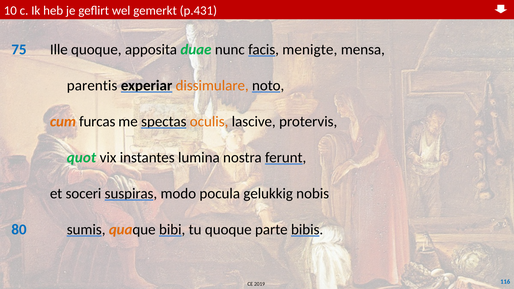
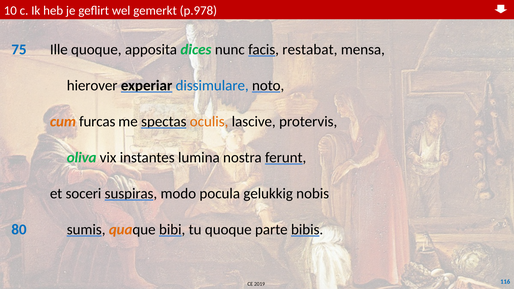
p.431: p.431 -> p.978
duae: duae -> dices
menigte: menigte -> restabat
parentis: parentis -> hierover
dissimulare colour: orange -> blue
quot: quot -> oliva
